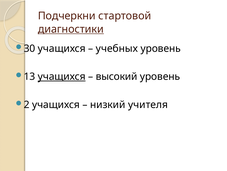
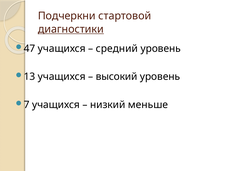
30: 30 -> 47
учебных: учебных -> средний
учащихся at (62, 76) underline: present -> none
2: 2 -> 7
учителя: учителя -> меньше
